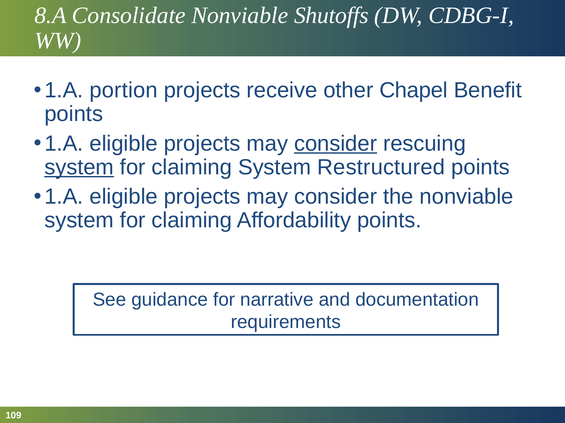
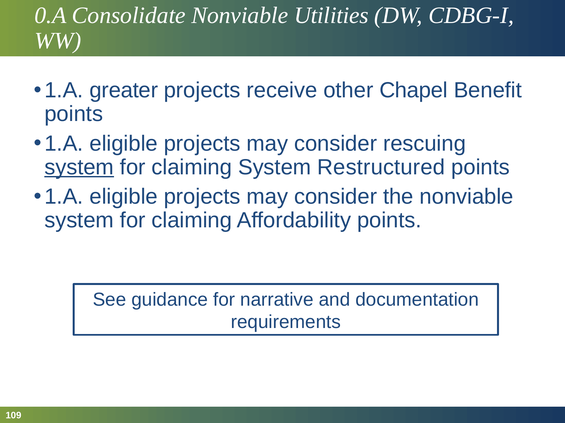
8.A: 8.A -> 0.A
Shutoffs: Shutoffs -> Utilities
portion: portion -> greater
consider at (336, 144) underline: present -> none
